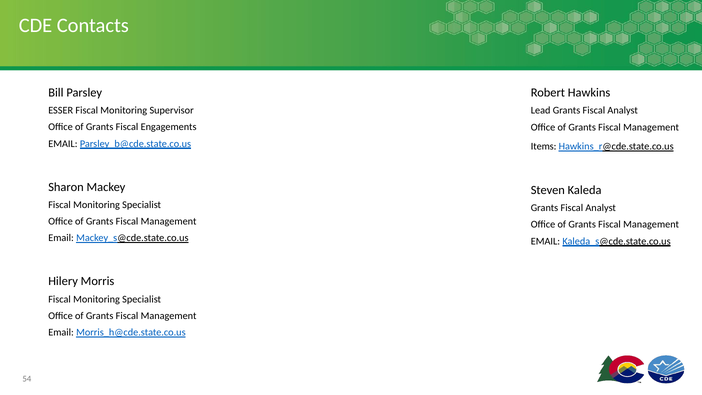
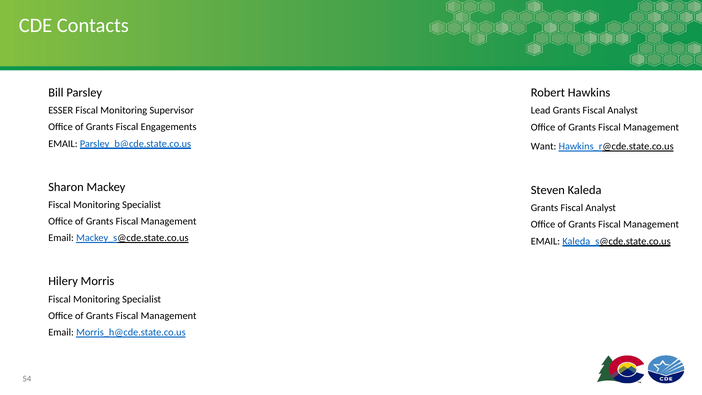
Items: Items -> Want
